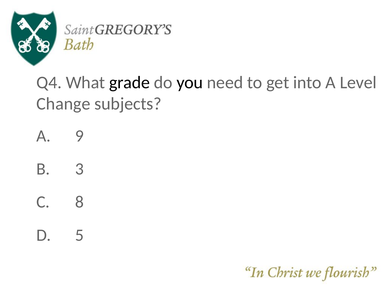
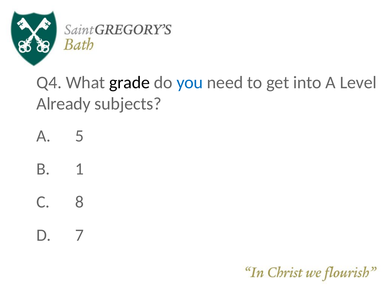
you colour: black -> blue
Change: Change -> Already
9: 9 -> 5
3: 3 -> 1
5: 5 -> 7
